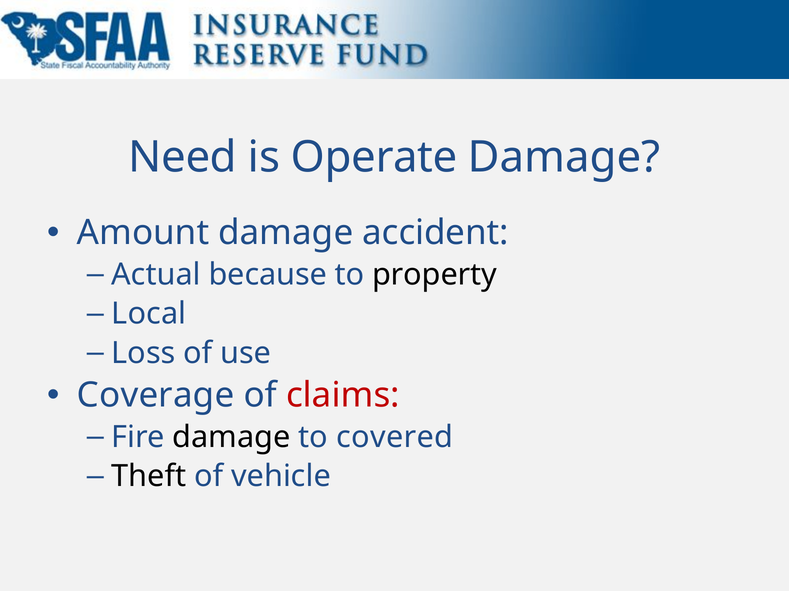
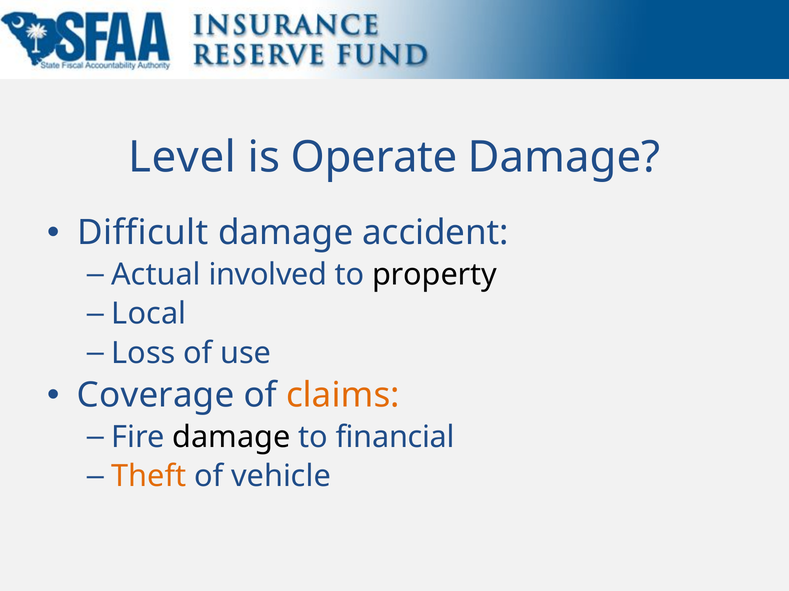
Need: Need -> Level
Amount: Amount -> Difficult
because: because -> involved
claims colour: red -> orange
covered: covered -> financial
Theft colour: black -> orange
